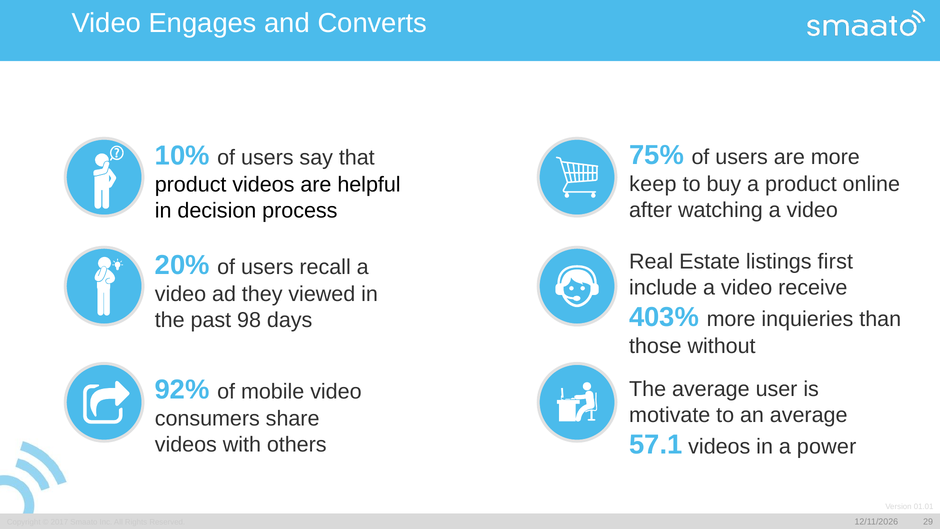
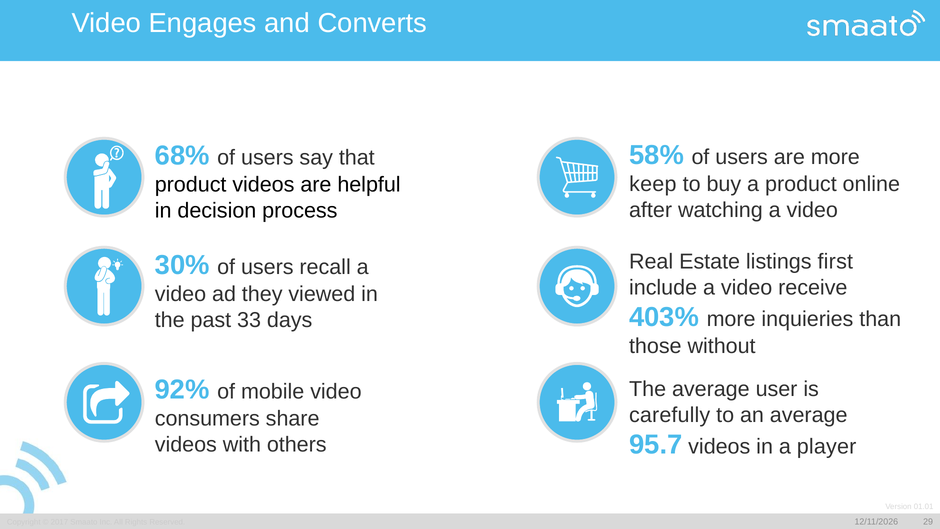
75%: 75% -> 58%
10%: 10% -> 68%
20%: 20% -> 30%
98: 98 -> 33
motivate: motivate -> carefully
57.1: 57.1 -> 95.7
power: power -> player
